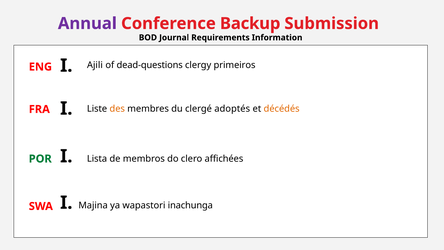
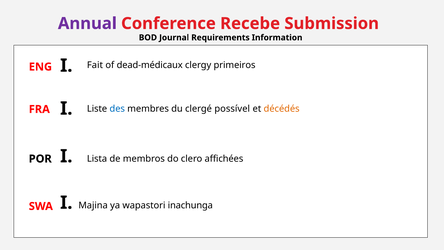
Backup: Backup -> Recebe
Ajili: Ajili -> Fait
dead-questions: dead-questions -> dead-médicaux
des colour: orange -> blue
adoptés: adoptés -> possível
POR colour: green -> black
